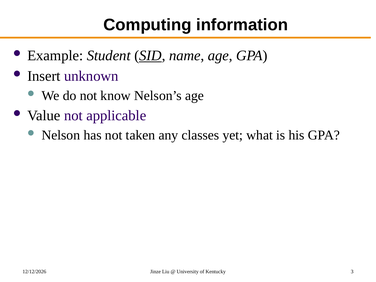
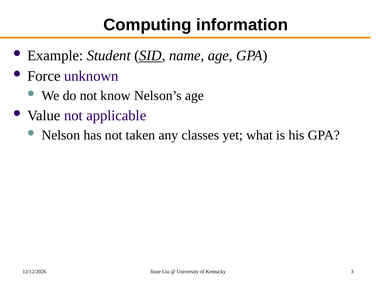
Insert: Insert -> Force
